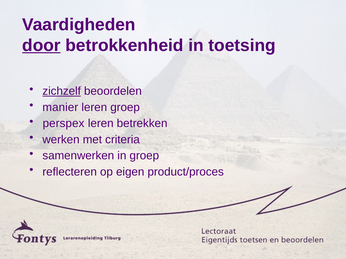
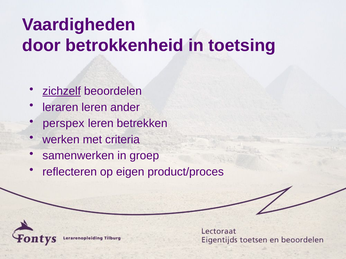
door underline: present -> none
manier: manier -> leraren
leren groep: groep -> ander
